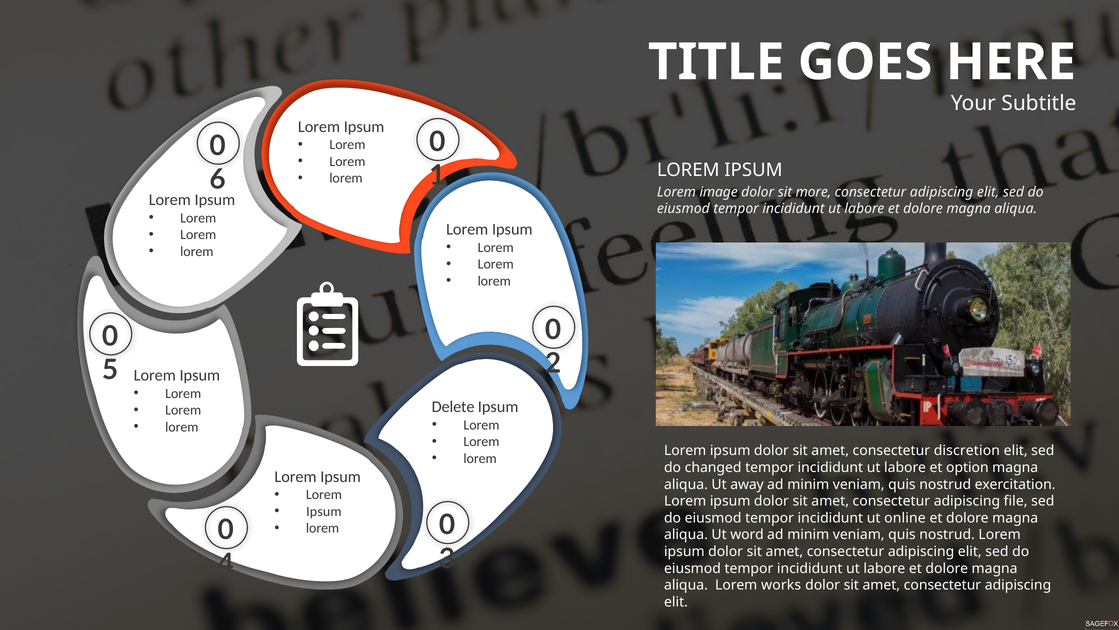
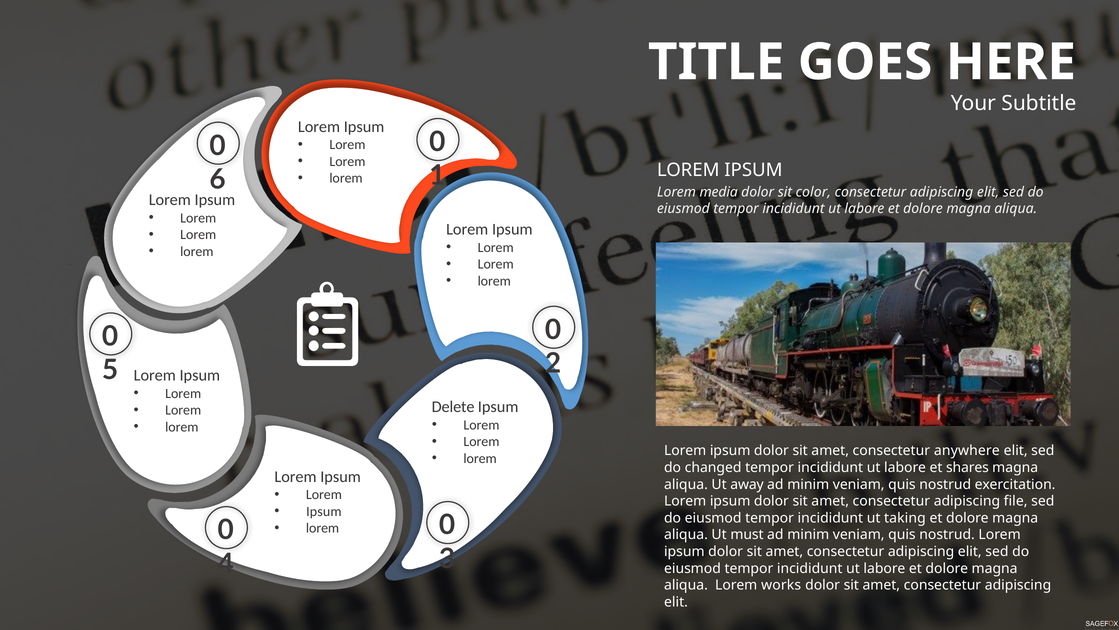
image: image -> media
more: more -> color
discretion: discretion -> anywhere
option: option -> shares
online: online -> taking
word: word -> must
